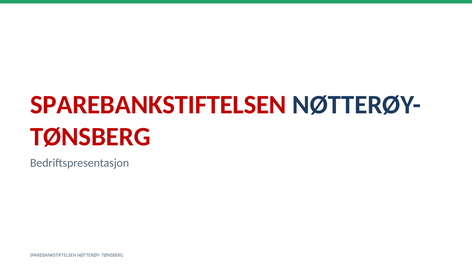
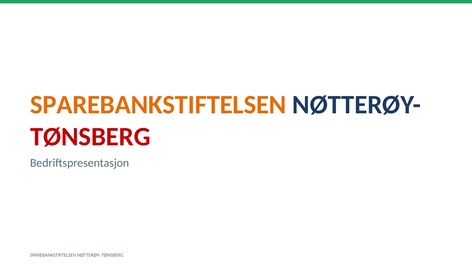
SPAREBANKSTIFTELSEN at (158, 105) colour: red -> orange
